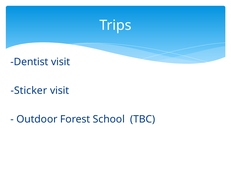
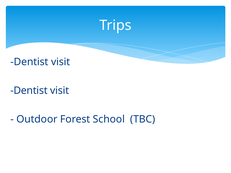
Sticker at (29, 91): Sticker -> Dentist
